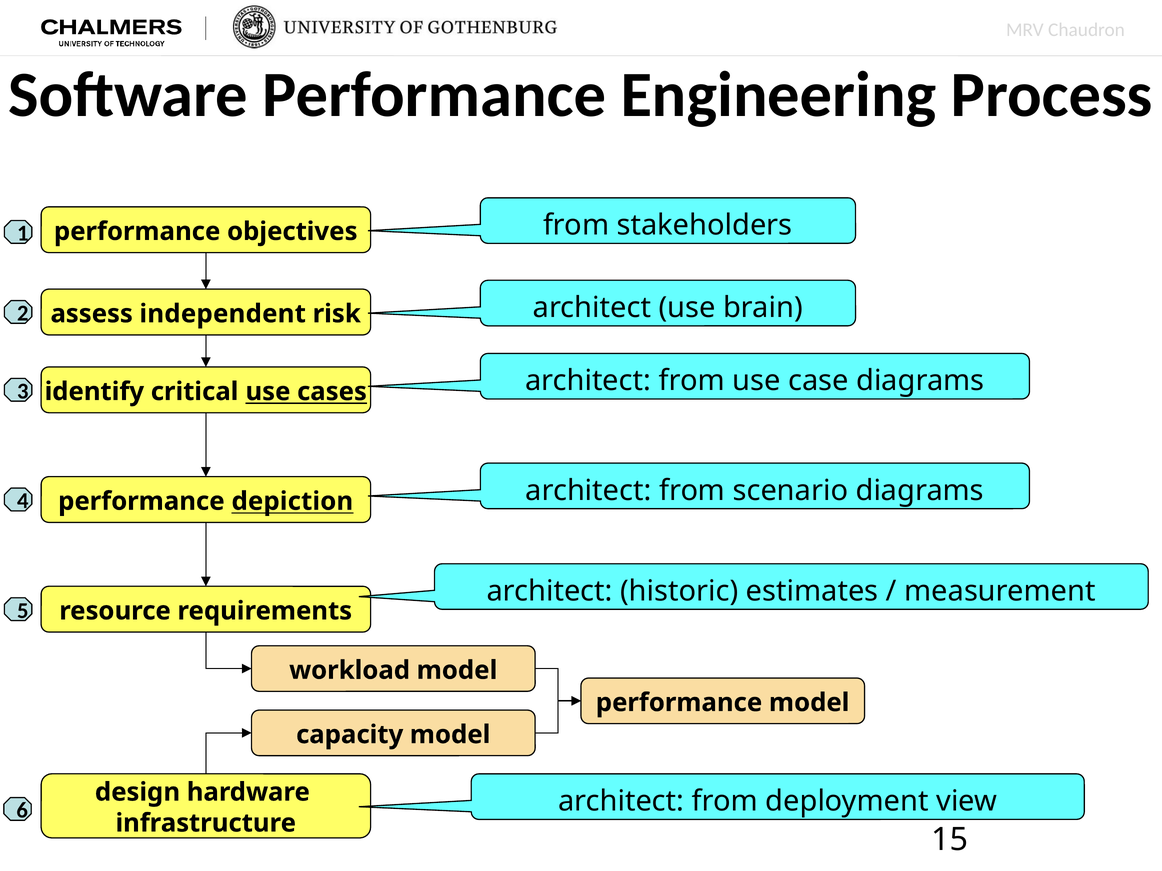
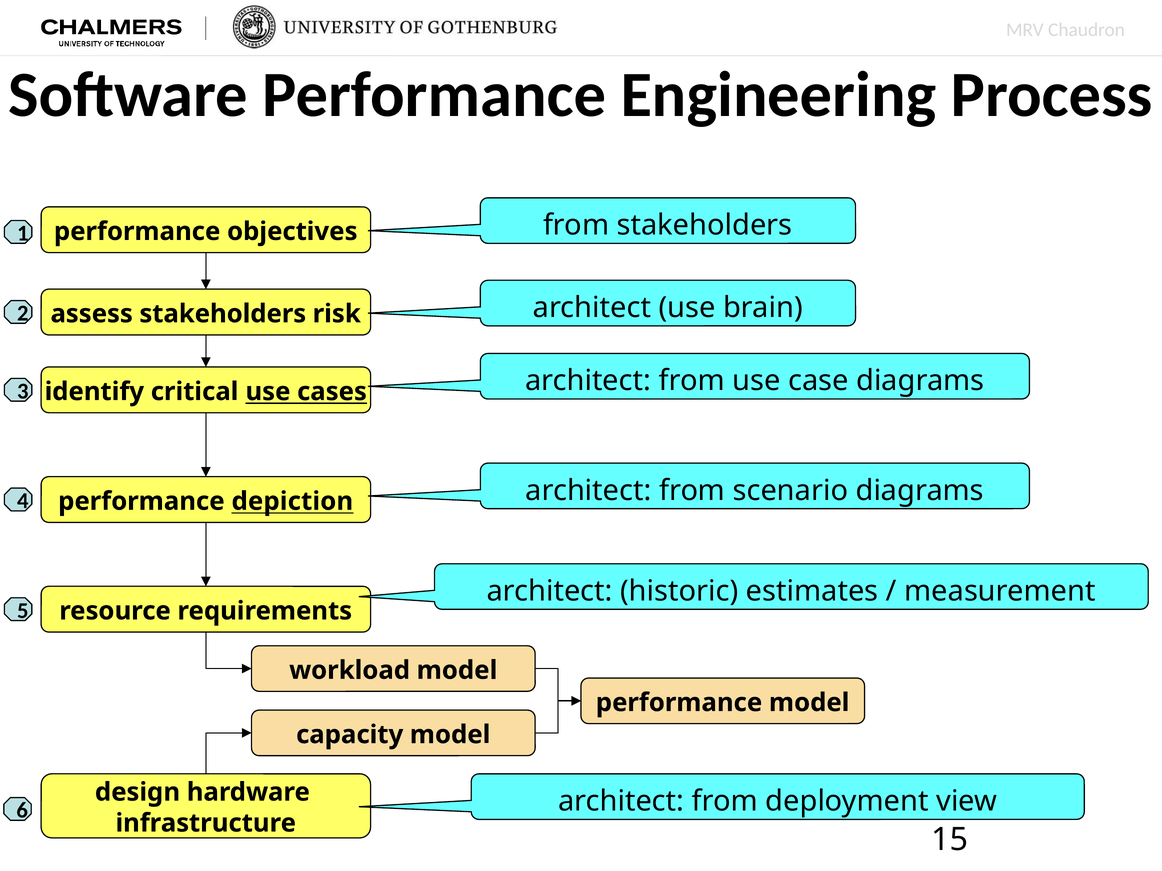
assess independent: independent -> stakeholders
